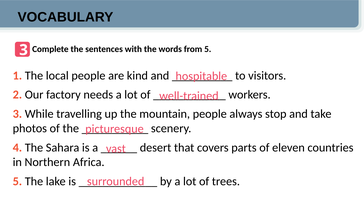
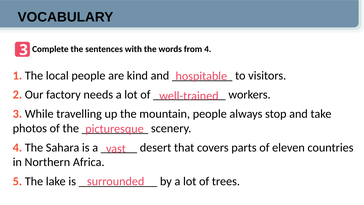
from 5: 5 -> 4
